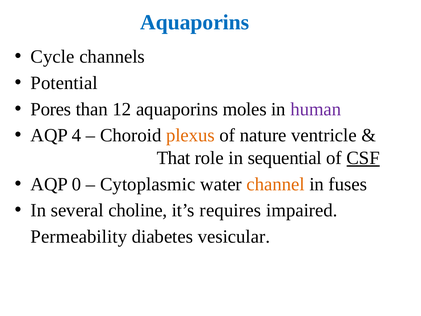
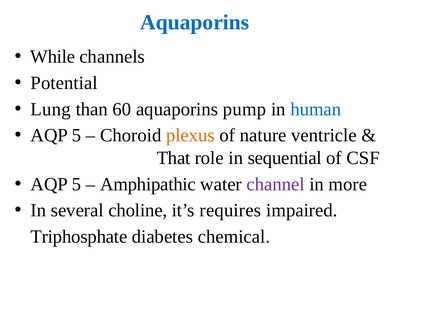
Cycle: Cycle -> While
Pores: Pores -> Lung
12: 12 -> 60
moles: moles -> pump
human colour: purple -> blue
4 at (77, 135): 4 -> 5
CSF underline: present -> none
0 at (77, 184): 0 -> 5
Cytoplasmic: Cytoplasmic -> Amphipathic
channel colour: orange -> purple
fuses: fuses -> more
Permeability: Permeability -> Triphosphate
vesicular: vesicular -> chemical
